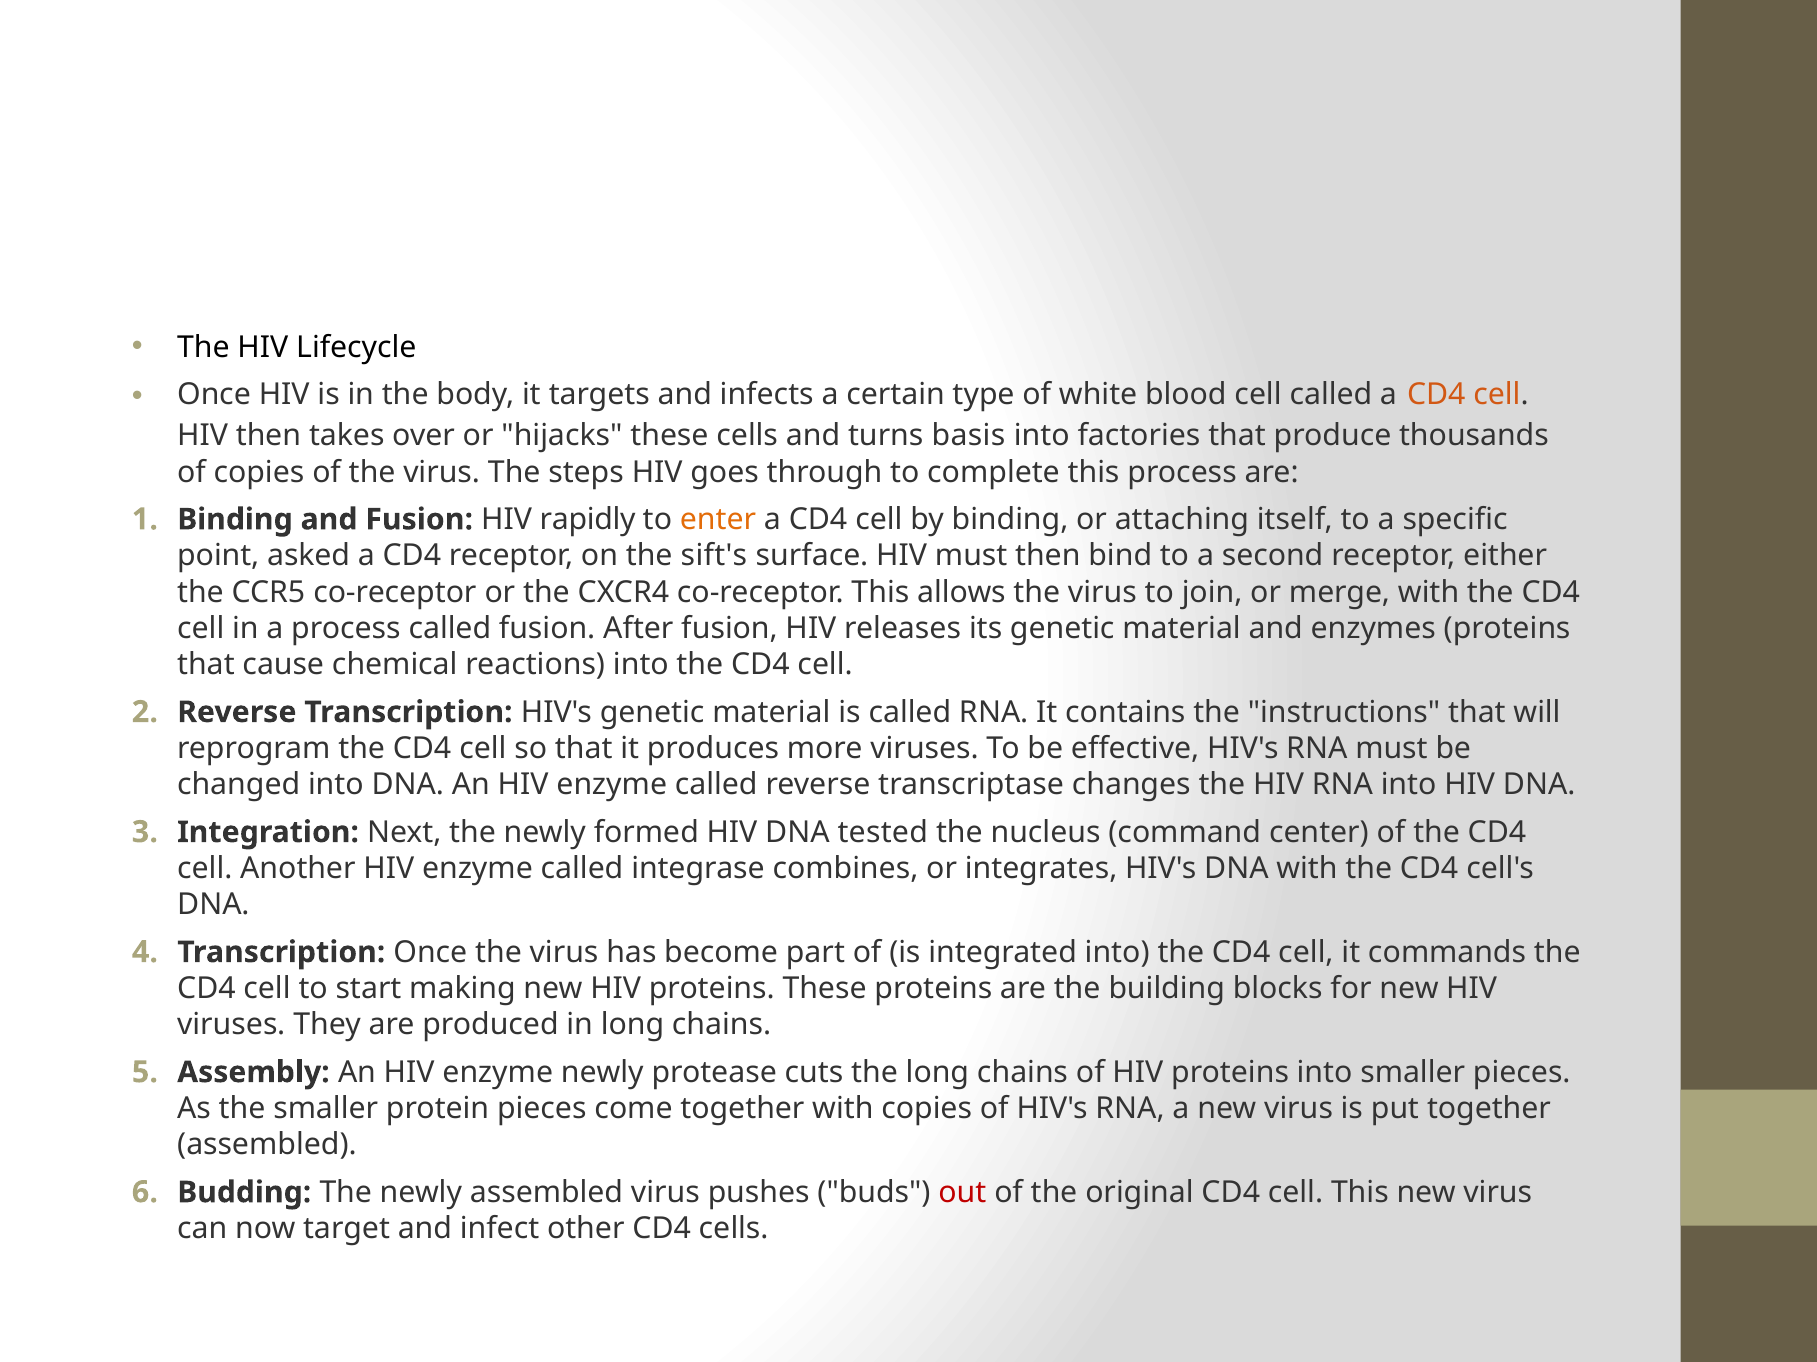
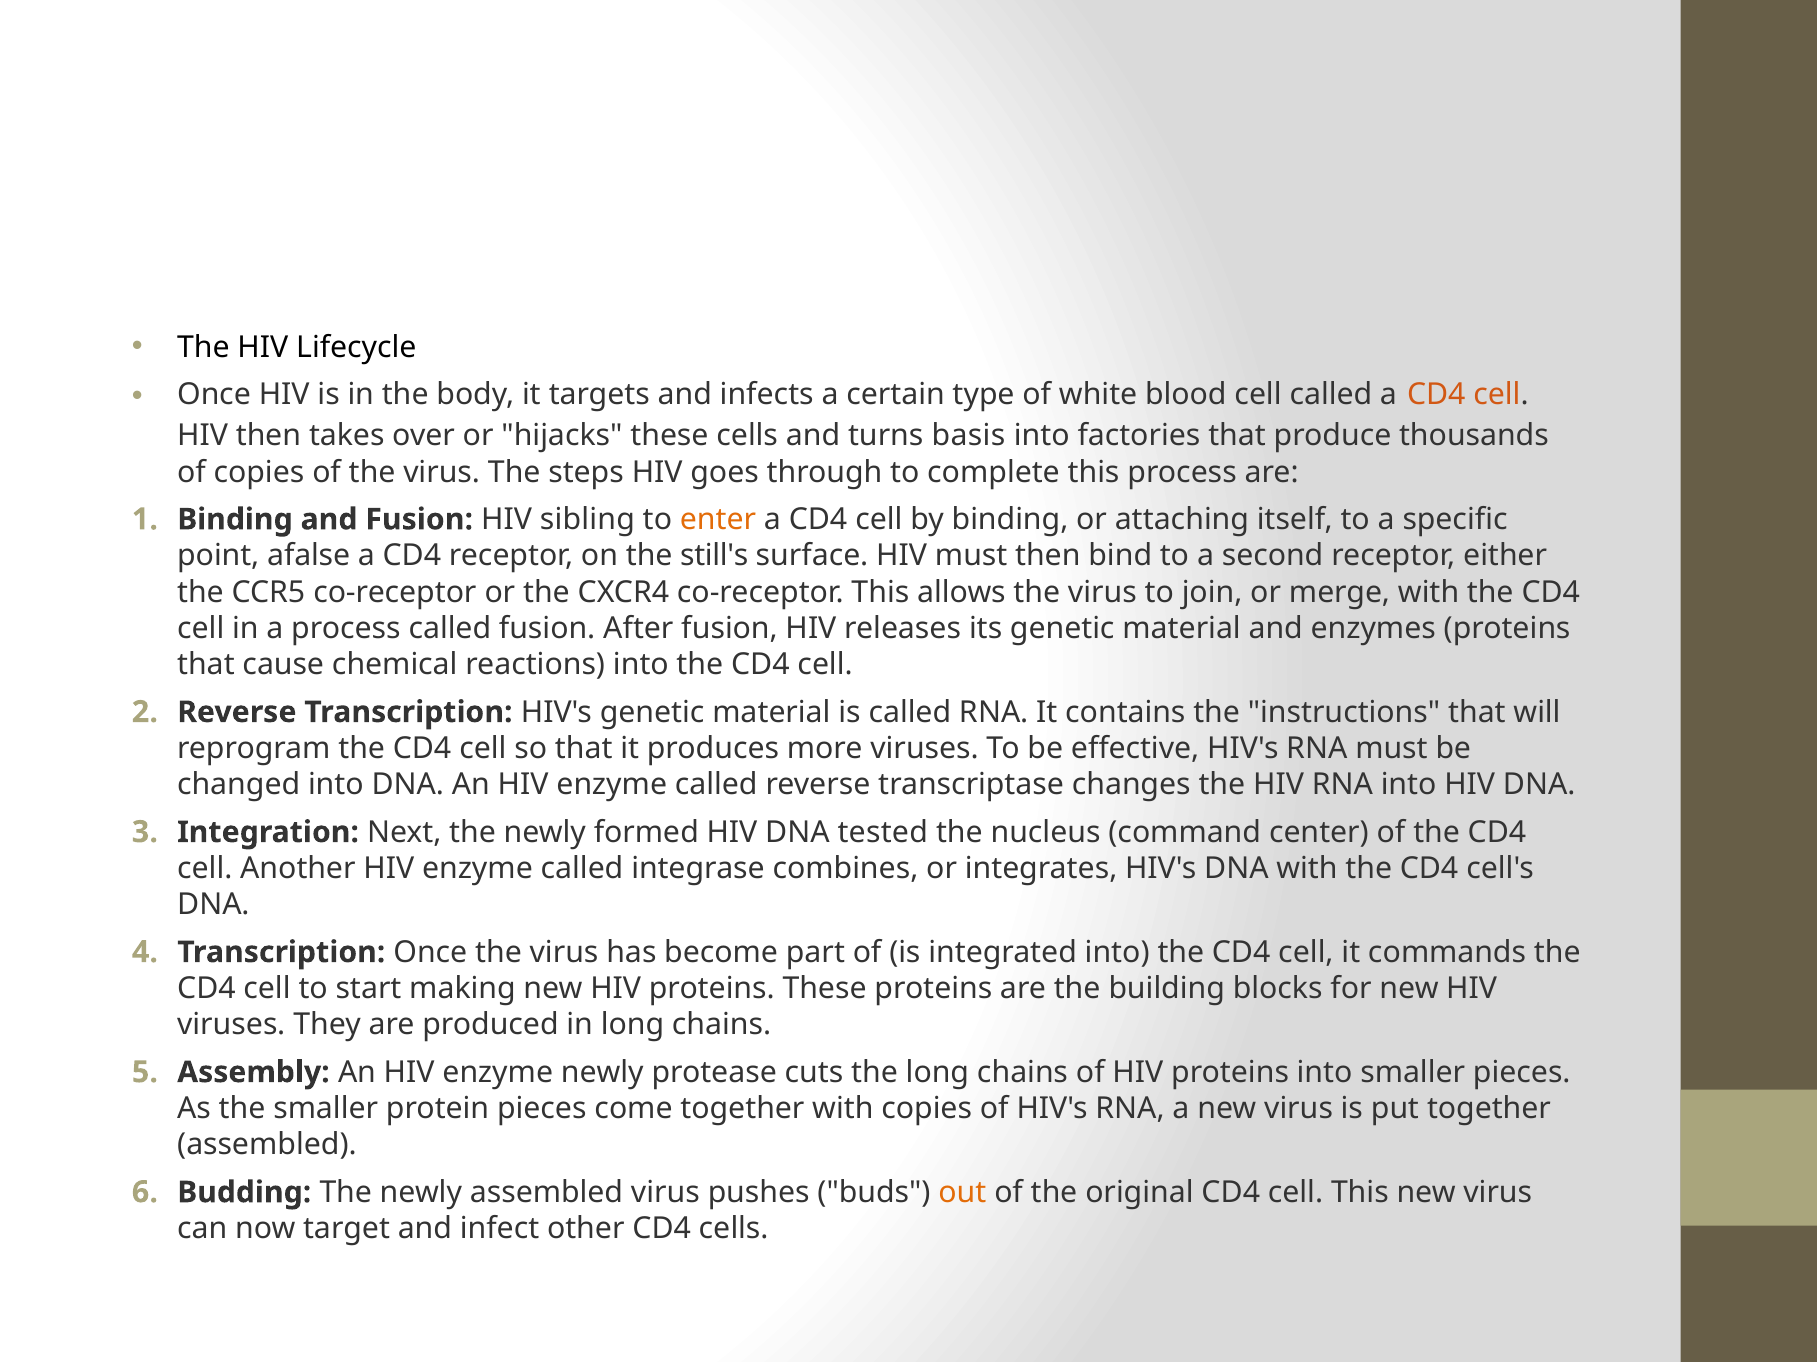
rapidly: rapidly -> sibling
asked: asked -> afalse
sift's: sift's -> still's
out colour: red -> orange
